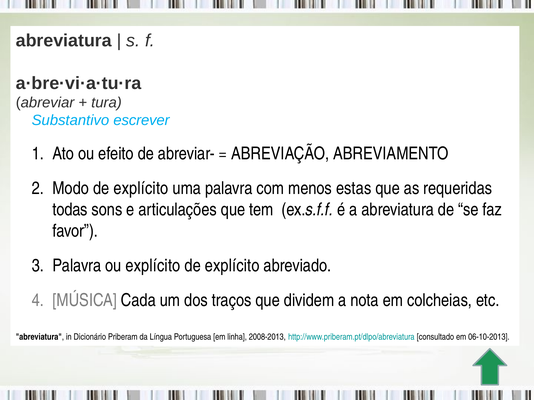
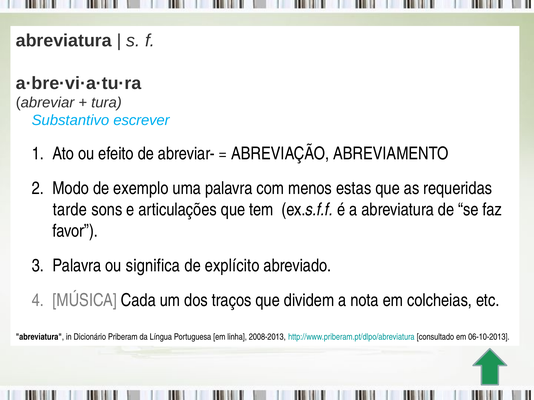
Modo de explícito: explícito -> exemplo
todas: todas -> tarde
ou explícito: explícito -> significa
